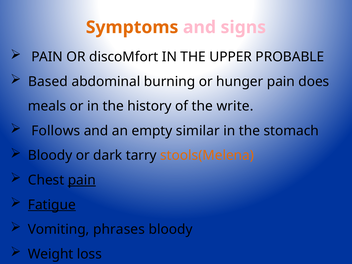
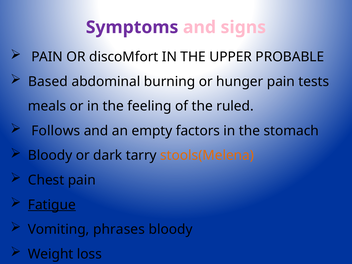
Symptoms colour: orange -> purple
does: does -> tests
history: history -> feeling
write: write -> ruled
similar: similar -> factors
pain at (82, 180) underline: present -> none
